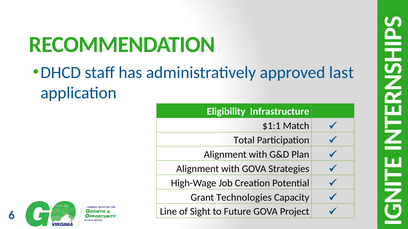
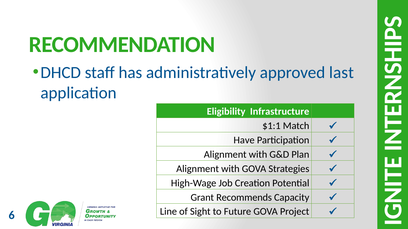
Total: Total -> Have
Technologies: Technologies -> Recommends
